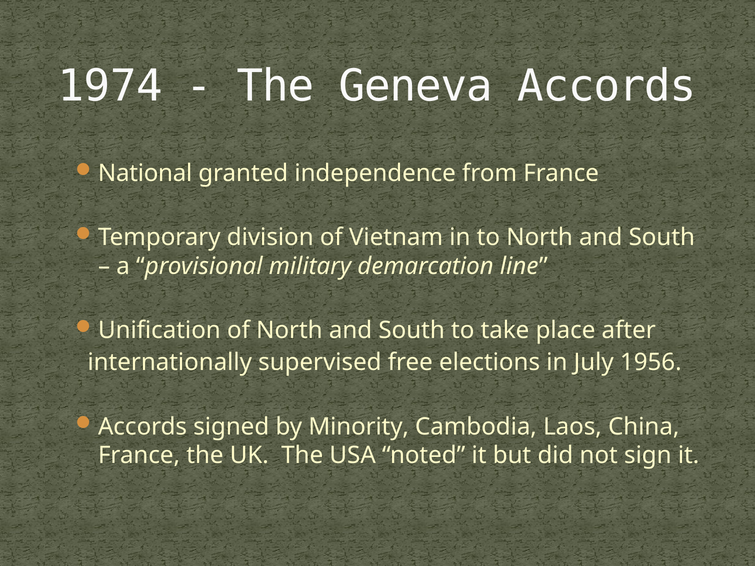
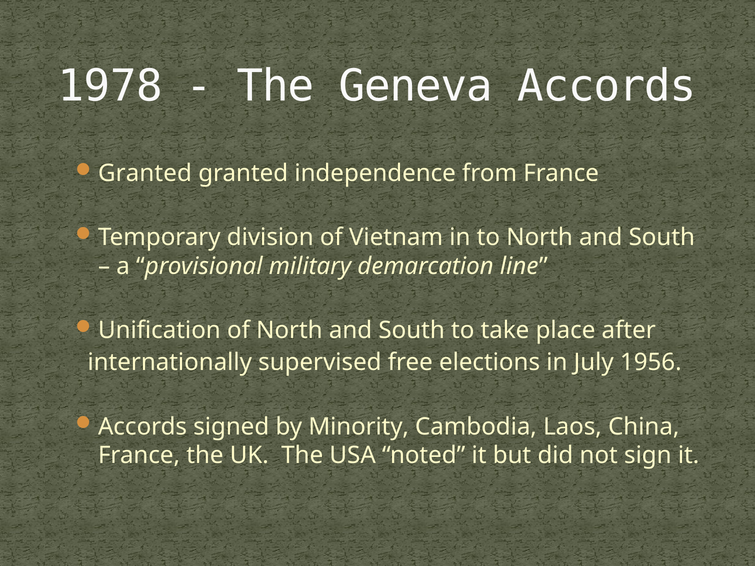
1974: 1974 -> 1978
National at (145, 173): National -> Granted
